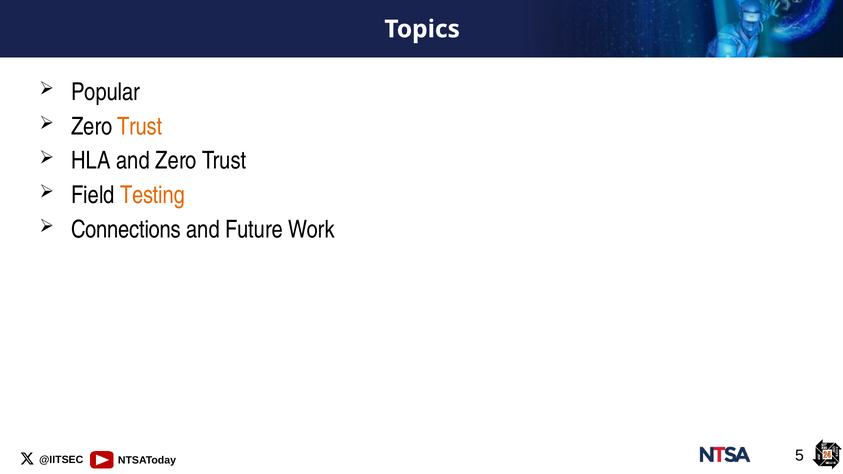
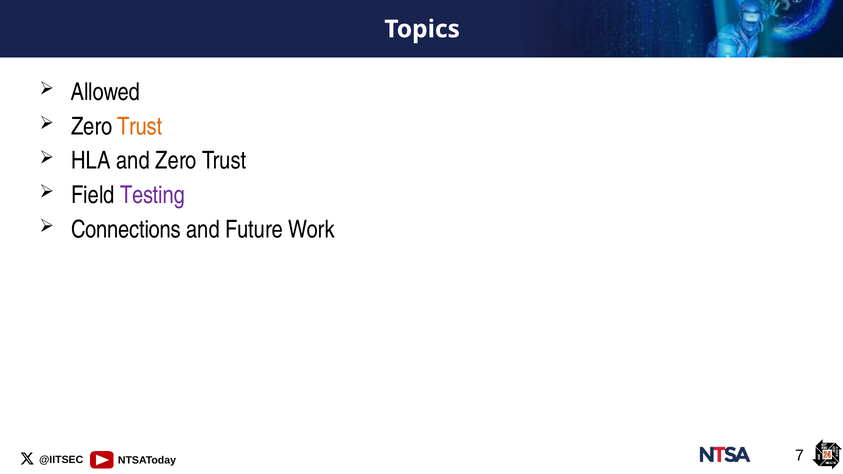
Popular: Popular -> Allowed
Testing colour: orange -> purple
5: 5 -> 7
